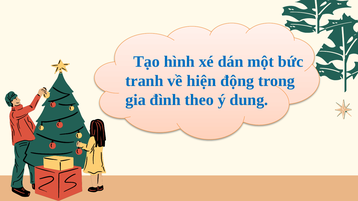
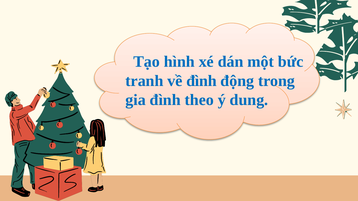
về hiện: hiện -> đình
